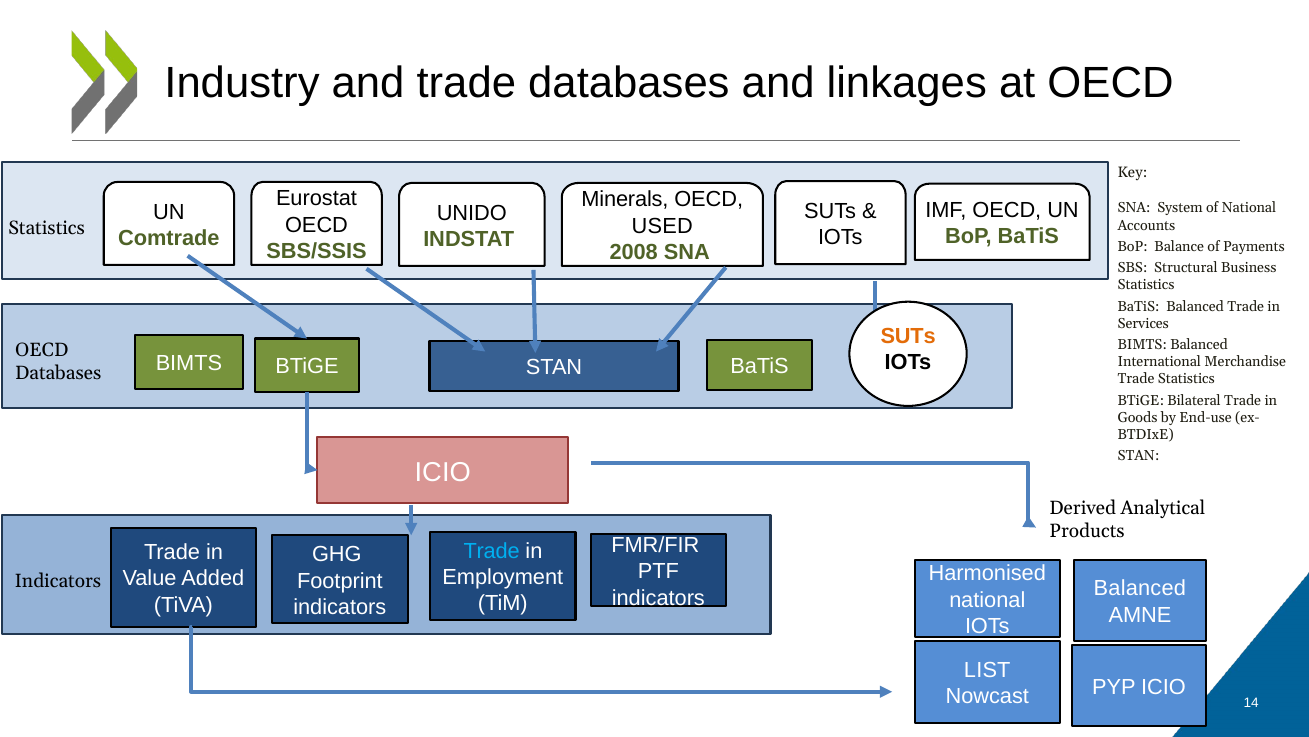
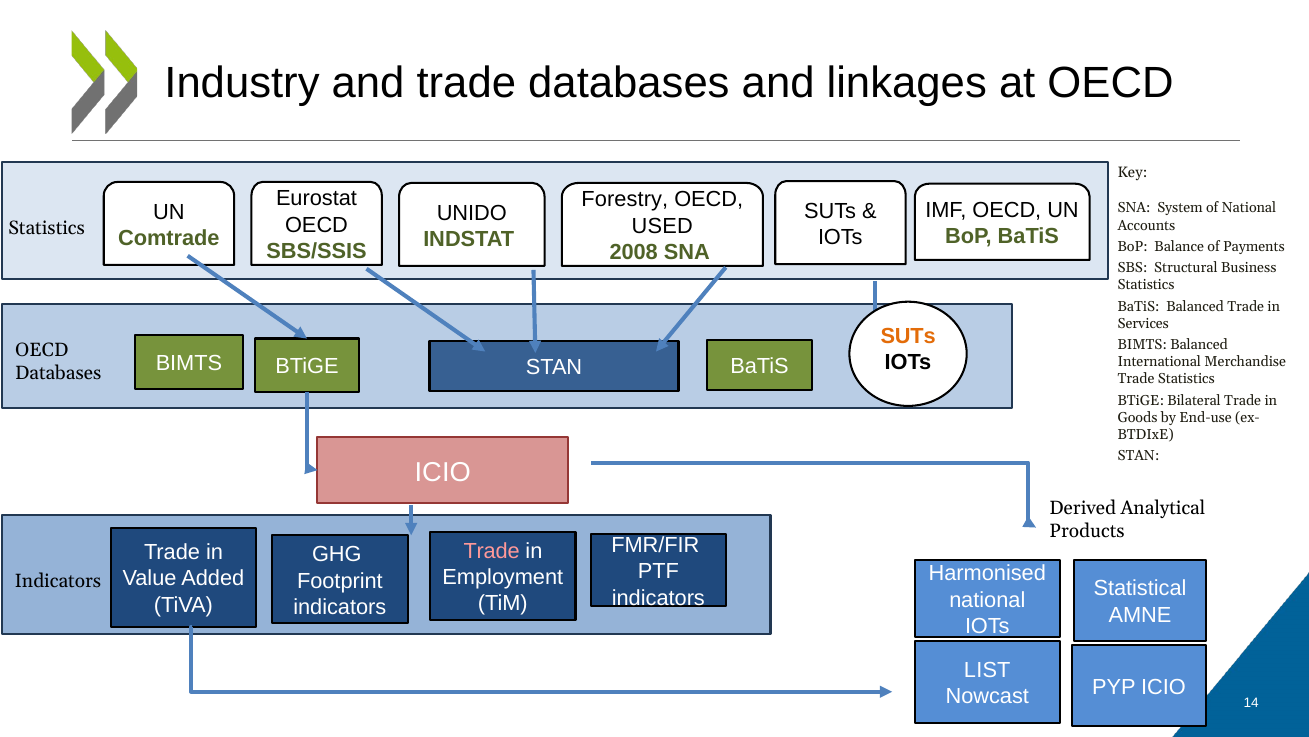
Minerals: Minerals -> Forestry
Trade at (492, 551) colour: light blue -> pink
Balanced at (1140, 588): Balanced -> Statistical
